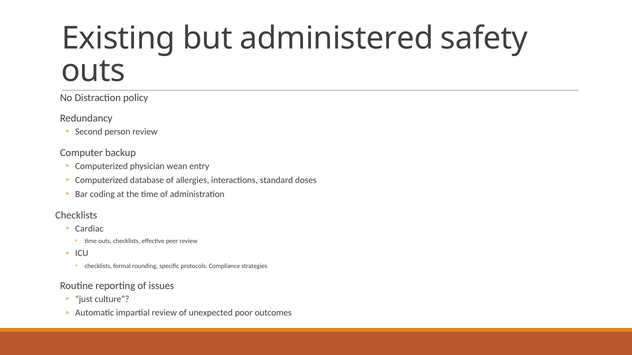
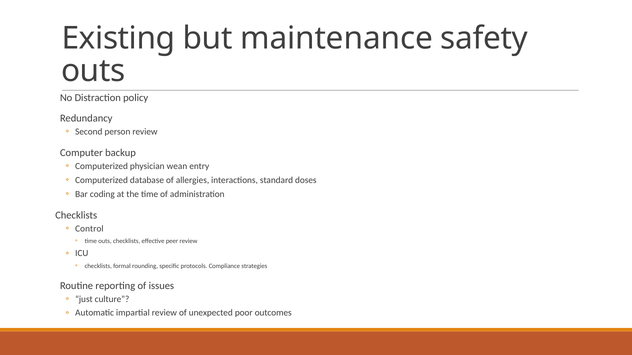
administered: administered -> maintenance
Cardiac: Cardiac -> Control
